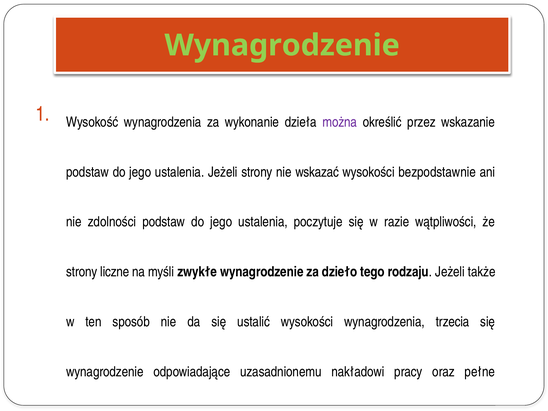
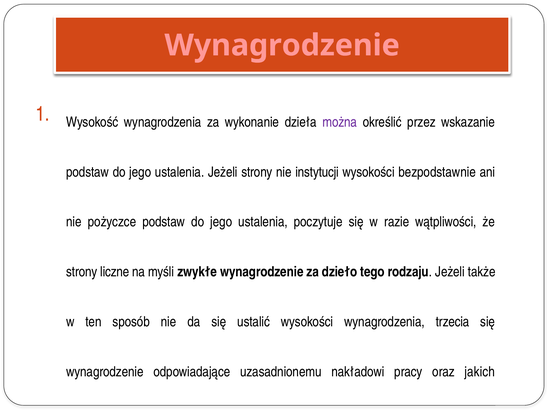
Wynagrodzenie at (282, 45) colour: light green -> pink
wskazać: wskazać -> instytucji
zdolności: zdolności -> pożyczce
pełne: pełne -> jakich
